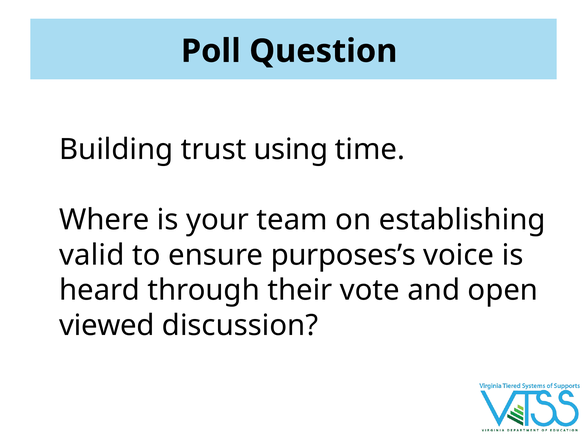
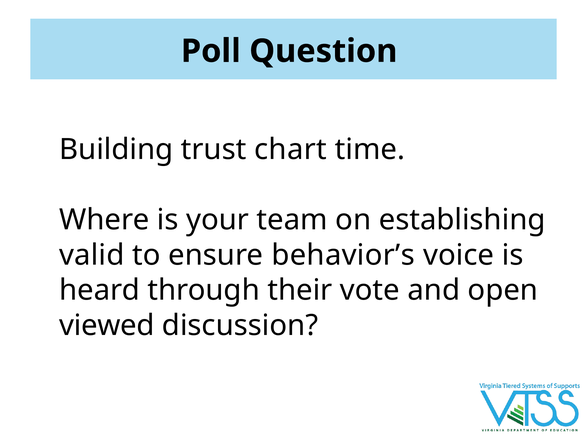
using: using -> chart
purposes’s: purposes’s -> behavior’s
